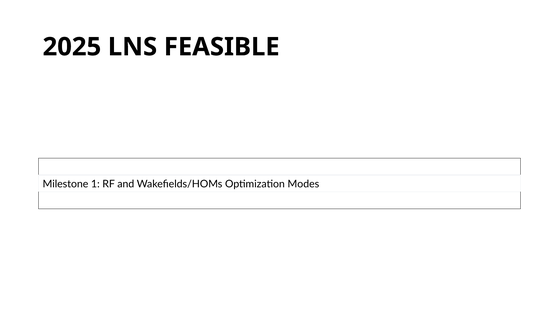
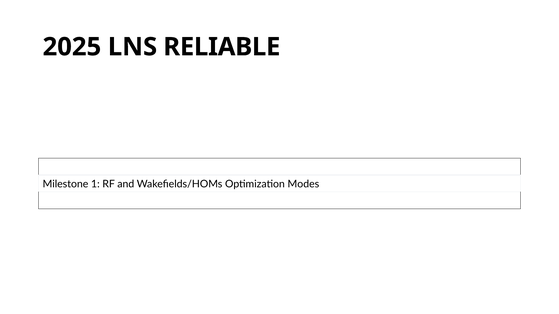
FEASIBLE: FEASIBLE -> RELIABLE
